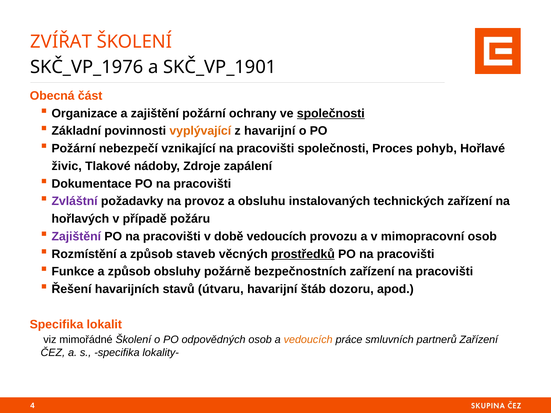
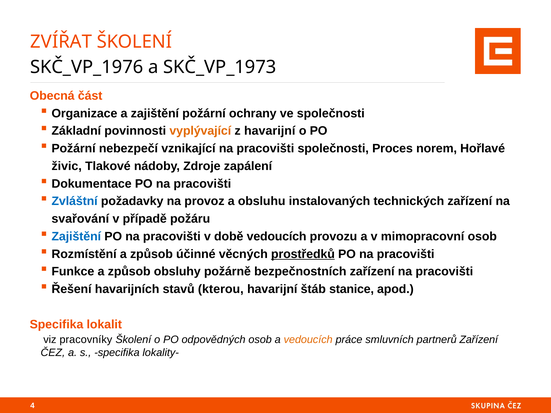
SKČ_VP_1901: SKČ_VP_1901 -> SKČ_VP_1973
společnosti at (331, 113) underline: present -> none
pohyb: pohyb -> norem
Zvláštní colour: purple -> blue
hořlavých: hořlavých -> svařování
Zajištění at (76, 237) colour: purple -> blue
staveb: staveb -> účinné
útvaru: útvaru -> kterou
dozoru: dozoru -> stanice
mimořádné: mimořádné -> pracovníky
